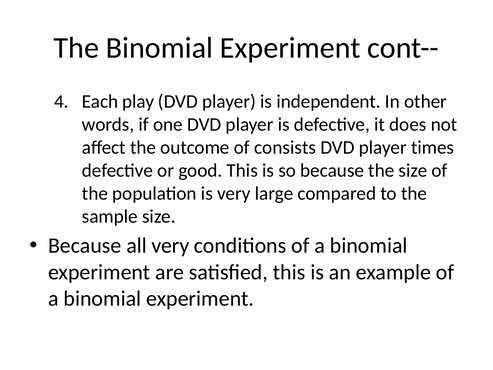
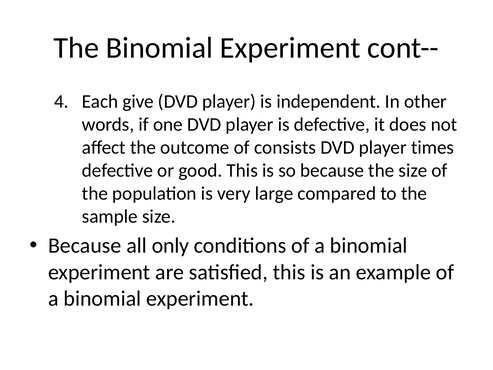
play: play -> give
all very: very -> only
